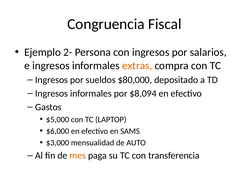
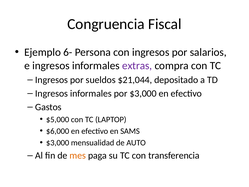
2-: 2- -> 6-
extras colour: orange -> purple
$80,000: $80,000 -> $21,044
por $8,094: $8,094 -> $3,000
